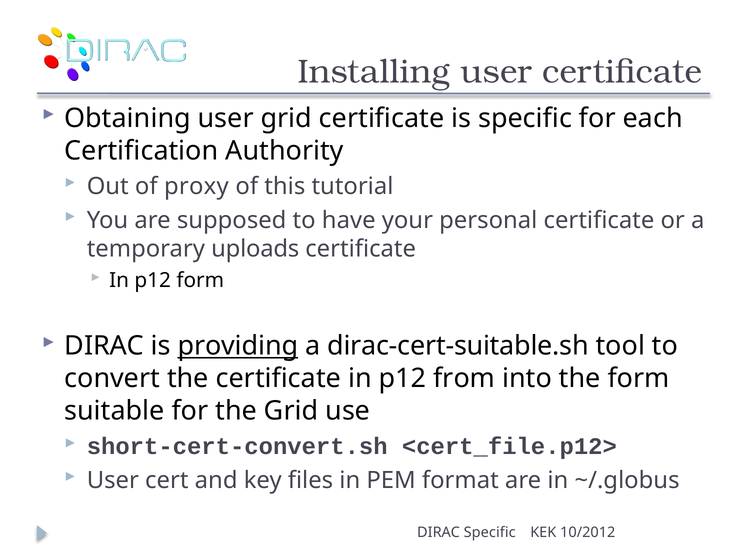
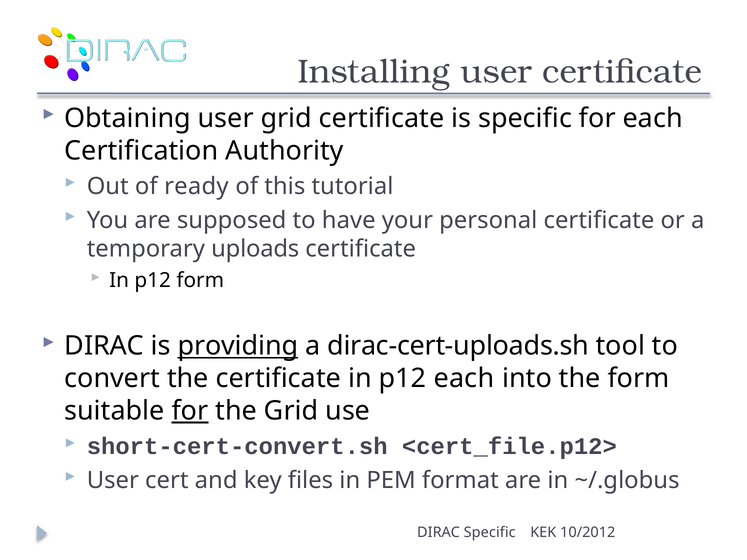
proxy: proxy -> ready
dirac-cert-suitable.sh: dirac-cert-suitable.sh -> dirac-cert-uploads.sh
p12 from: from -> each
for at (190, 411) underline: none -> present
